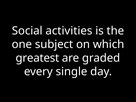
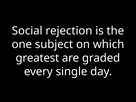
activities: activities -> rejection
